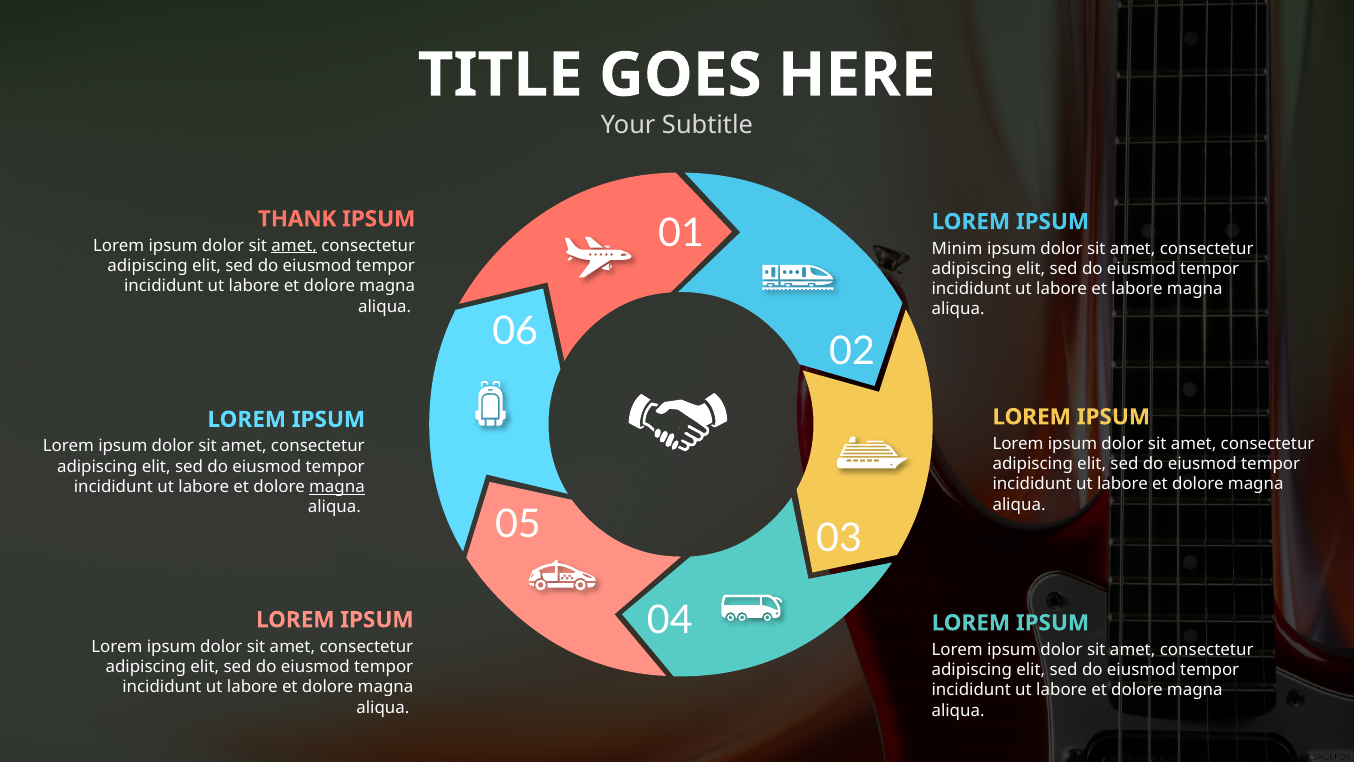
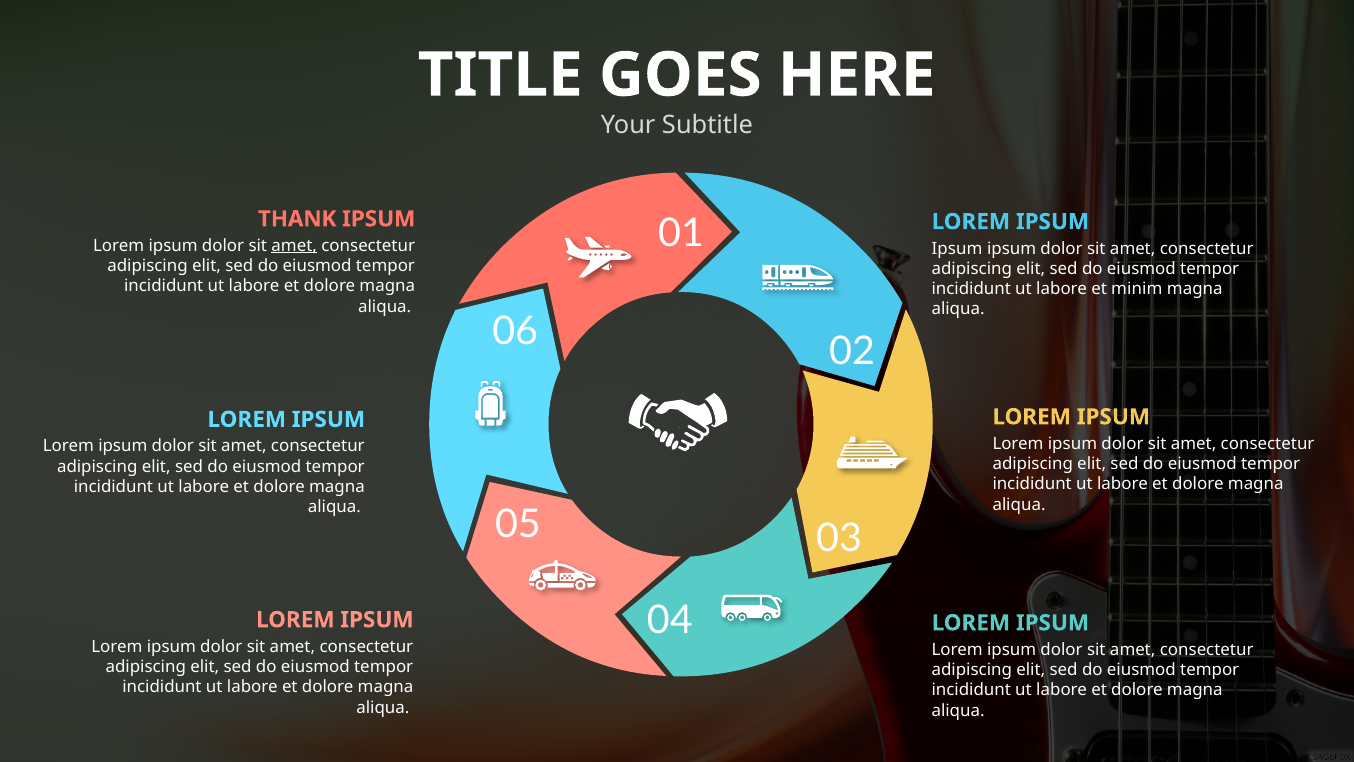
Minim at (957, 248): Minim -> Ipsum
et labore: labore -> minim
magna at (337, 487) underline: present -> none
